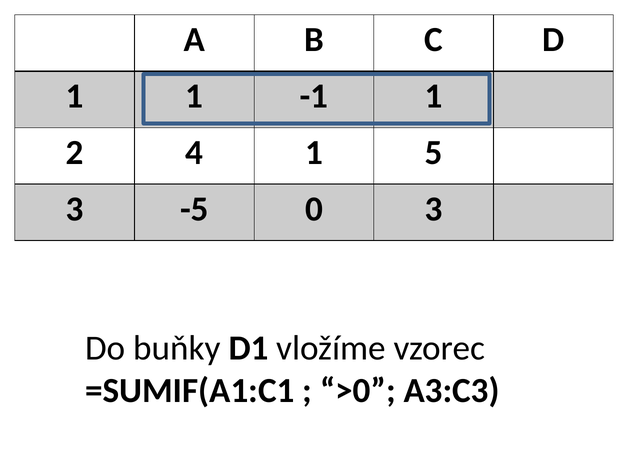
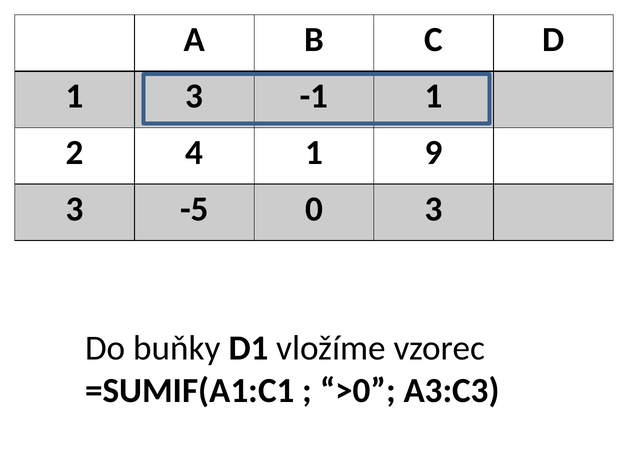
1 1: 1 -> 3
5: 5 -> 9
